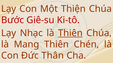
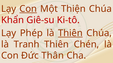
Con at (28, 9) underline: none -> present
Bước: Bước -> Khẩn
Nhạc: Nhạc -> Phép
Mang: Mang -> Tranh
